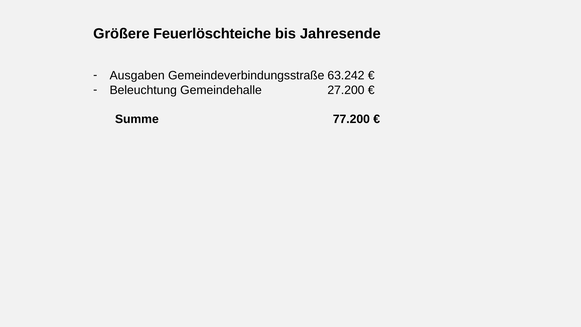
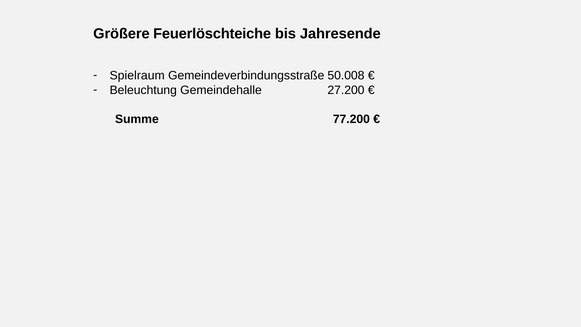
Ausgaben: Ausgaben -> Spielraum
63.242: 63.242 -> 50.008
